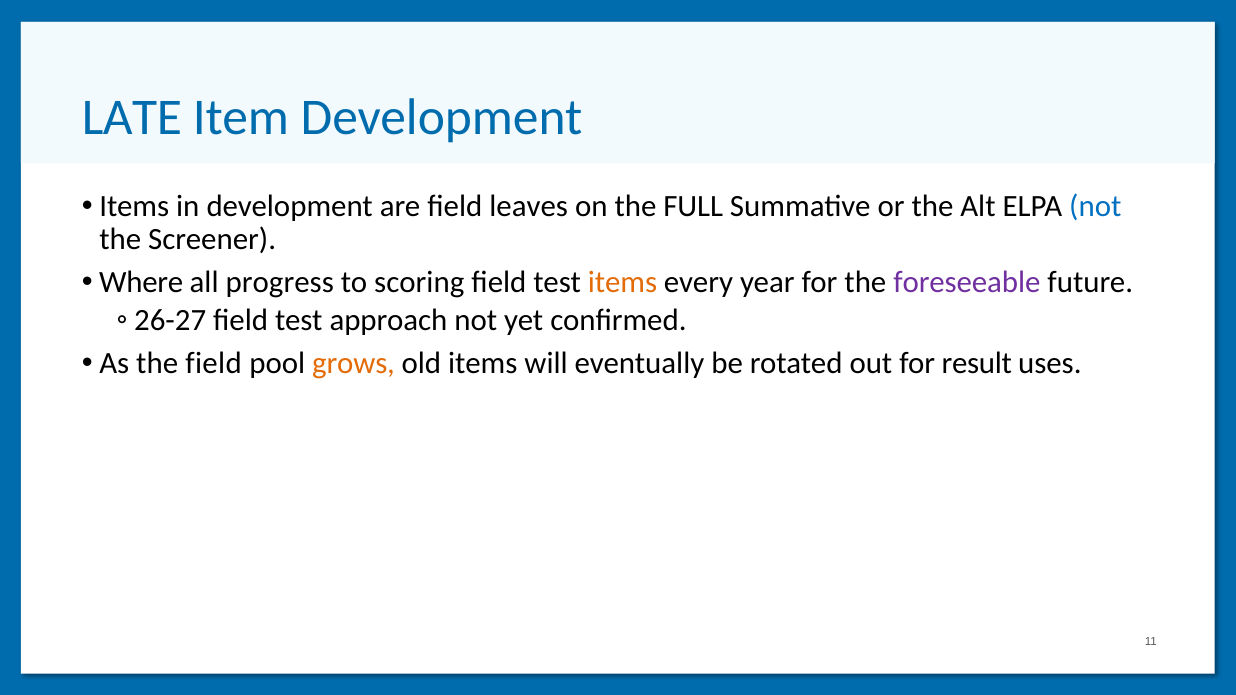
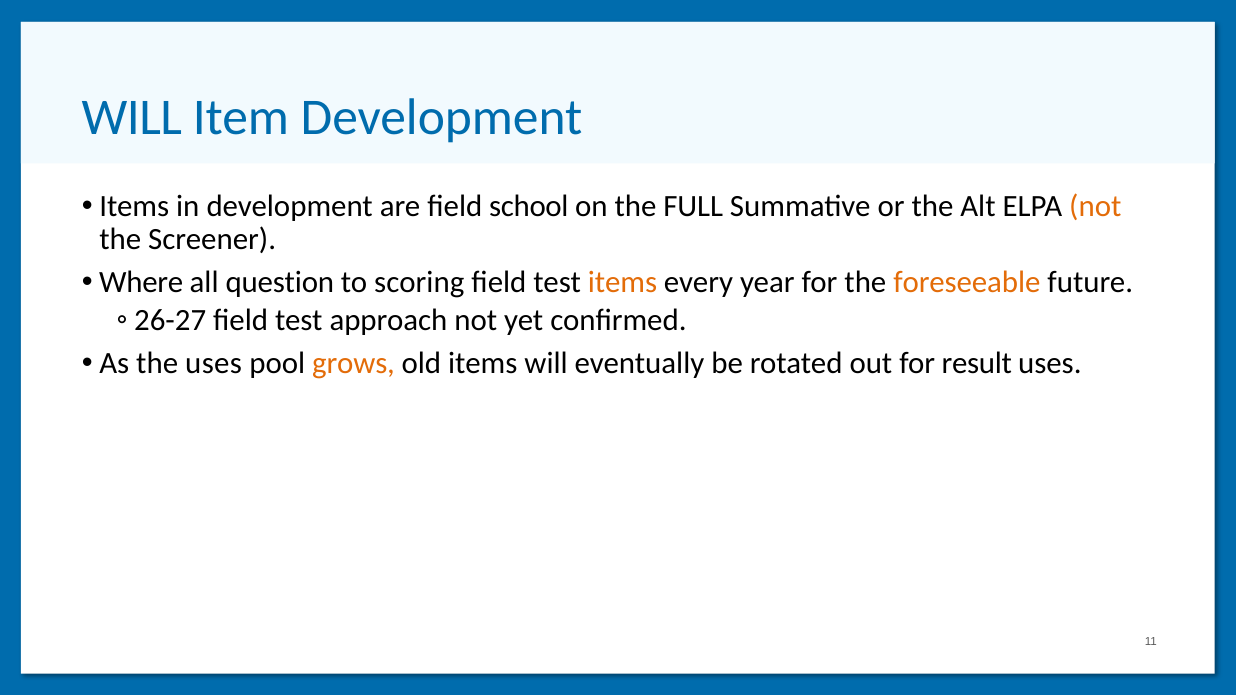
LATE at (132, 118): LATE -> WILL
leaves: leaves -> school
not at (1095, 206) colour: blue -> orange
progress: progress -> question
foreseeable colour: purple -> orange
the field: field -> uses
